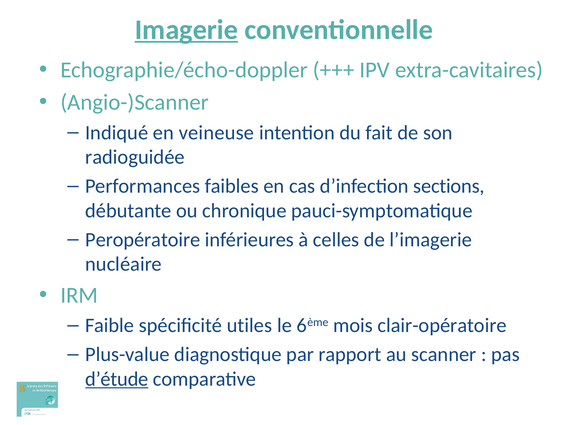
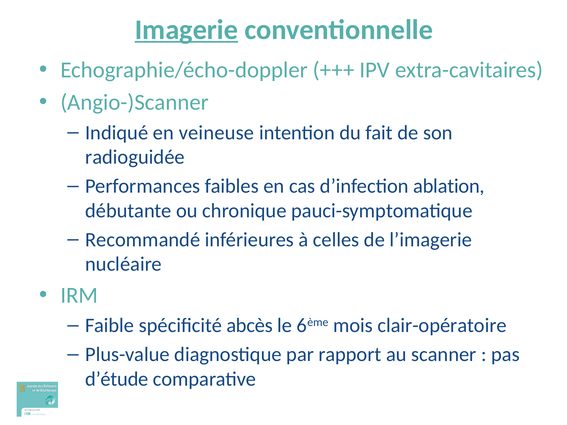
sections: sections -> ablation
Peropératoire: Peropératoire -> Recommandé
utiles: utiles -> abcès
d’étude underline: present -> none
